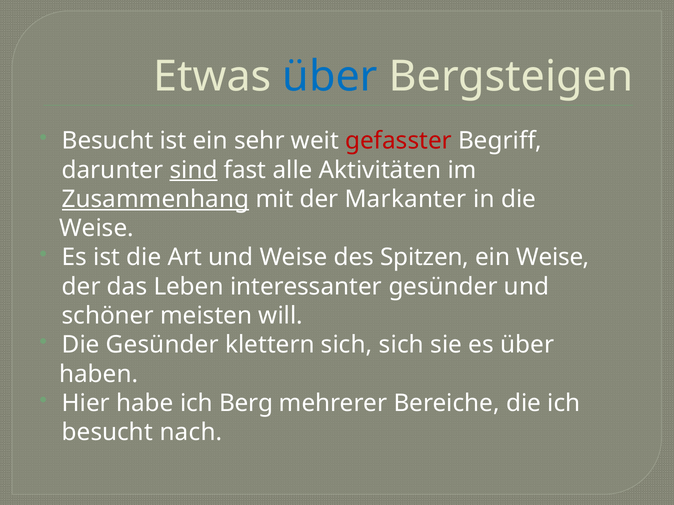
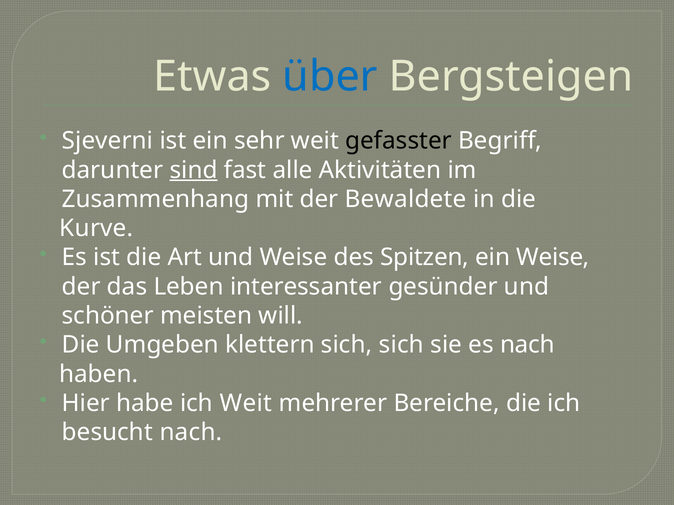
Besucht at (108, 141): Besucht -> Sjeverni
gefasster colour: red -> black
Zusammenhang underline: present -> none
Markanter: Markanter -> Bewaldete
Weise at (97, 229): Weise -> Kurve
Die Gesünder: Gesünder -> Umgeben
es über: über -> nach
ich Berg: Berg -> Weit
